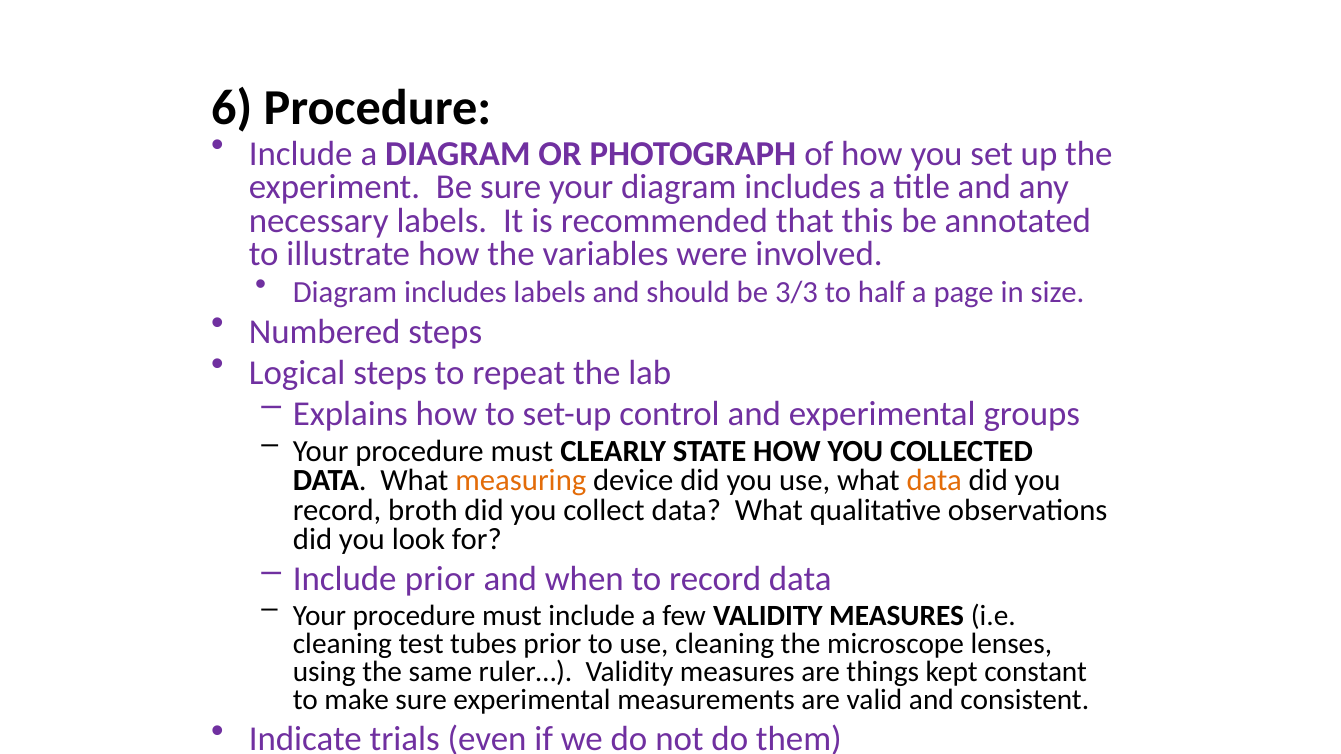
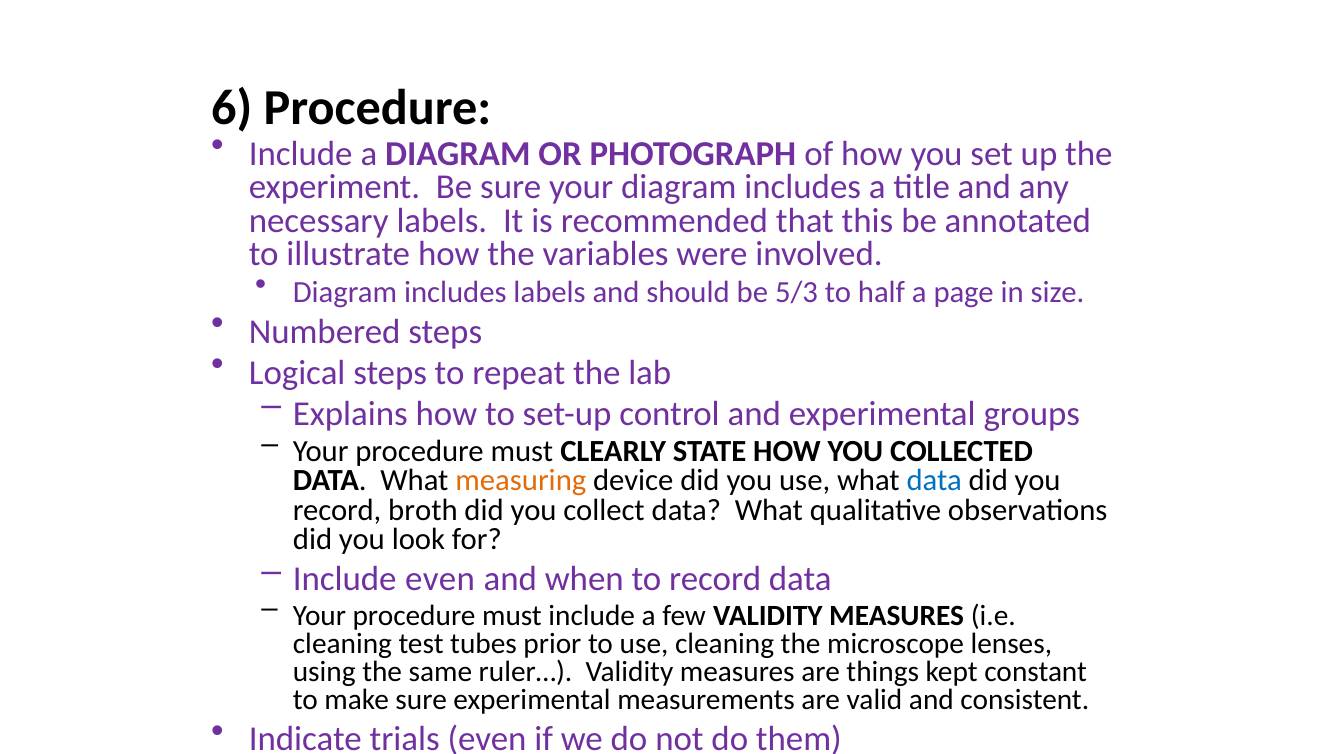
3/3: 3/3 -> 5/3
data at (934, 481) colour: orange -> blue
Include prior: prior -> even
